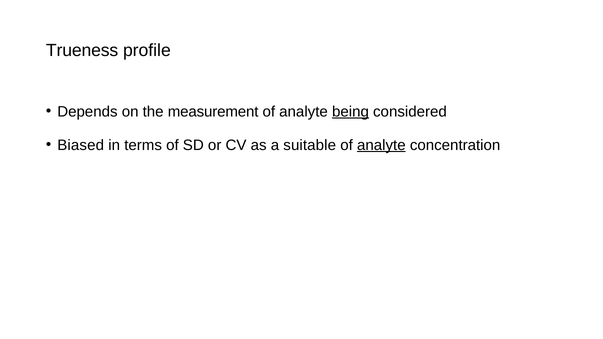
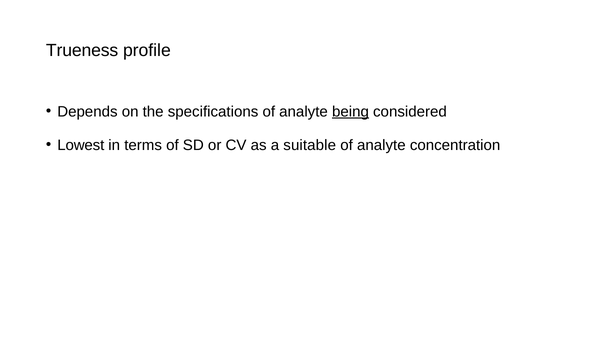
measurement: measurement -> specifications
Biased: Biased -> Lowest
analyte at (381, 145) underline: present -> none
